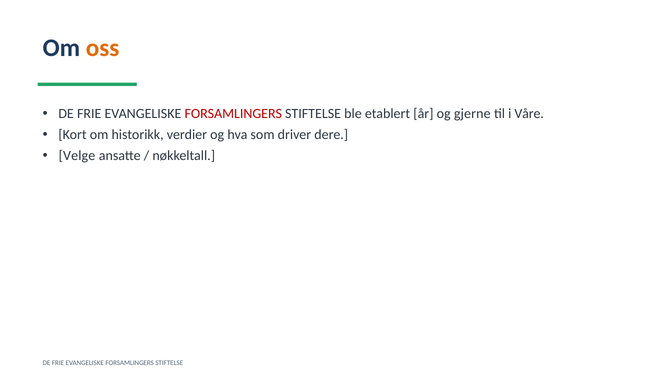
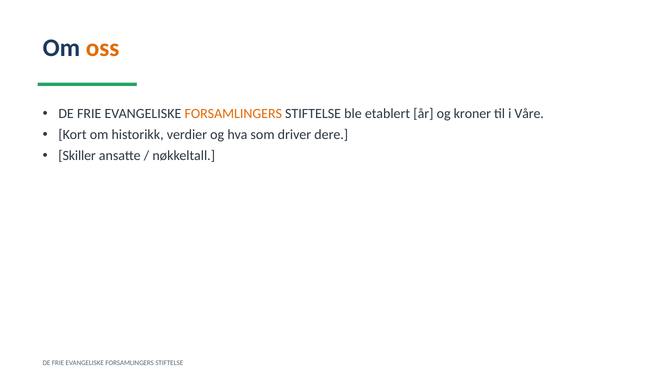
FORSAMLINGERS at (233, 114) colour: red -> orange
gjerne: gjerne -> kroner
Velge: Velge -> Skiller
